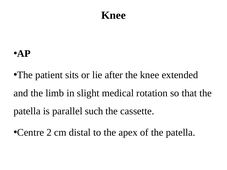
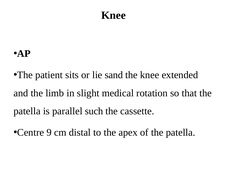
after: after -> sand
2: 2 -> 9
